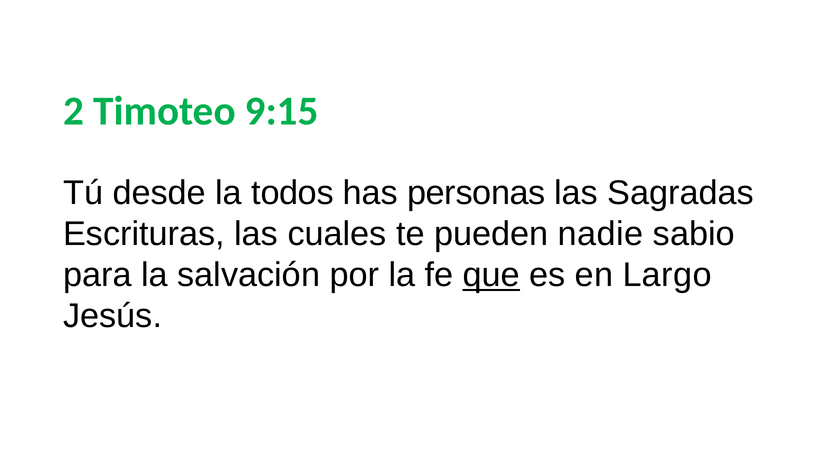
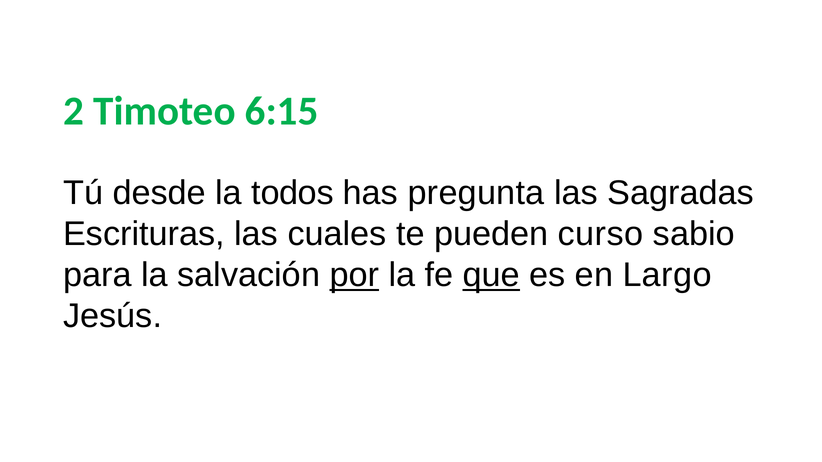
9:15: 9:15 -> 6:15
personas: personas -> pregunta
nadie: nadie -> curso
por underline: none -> present
